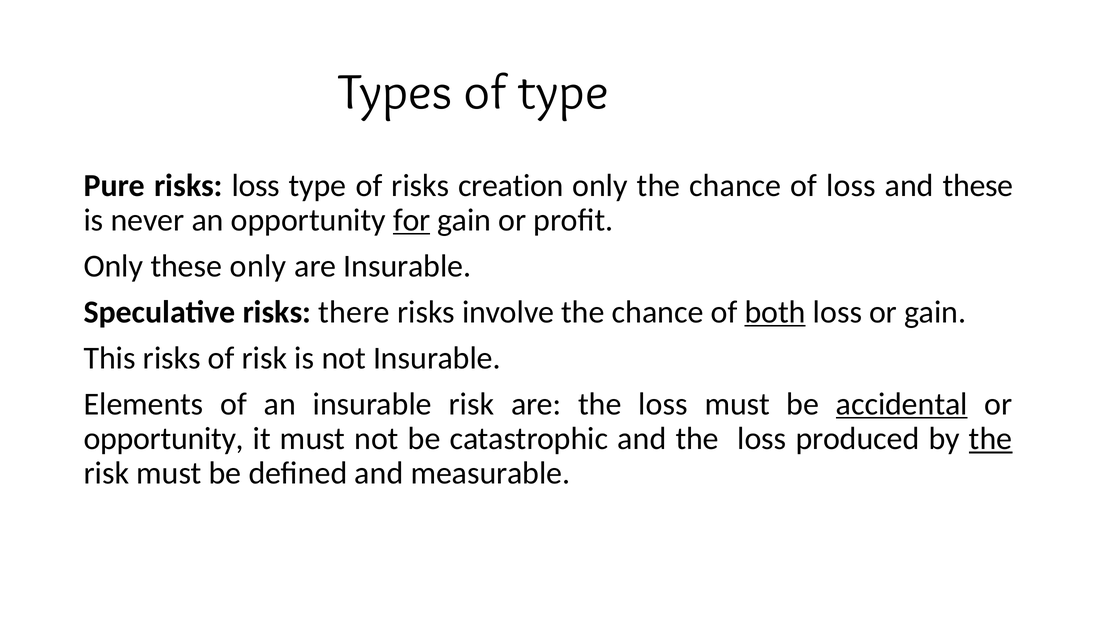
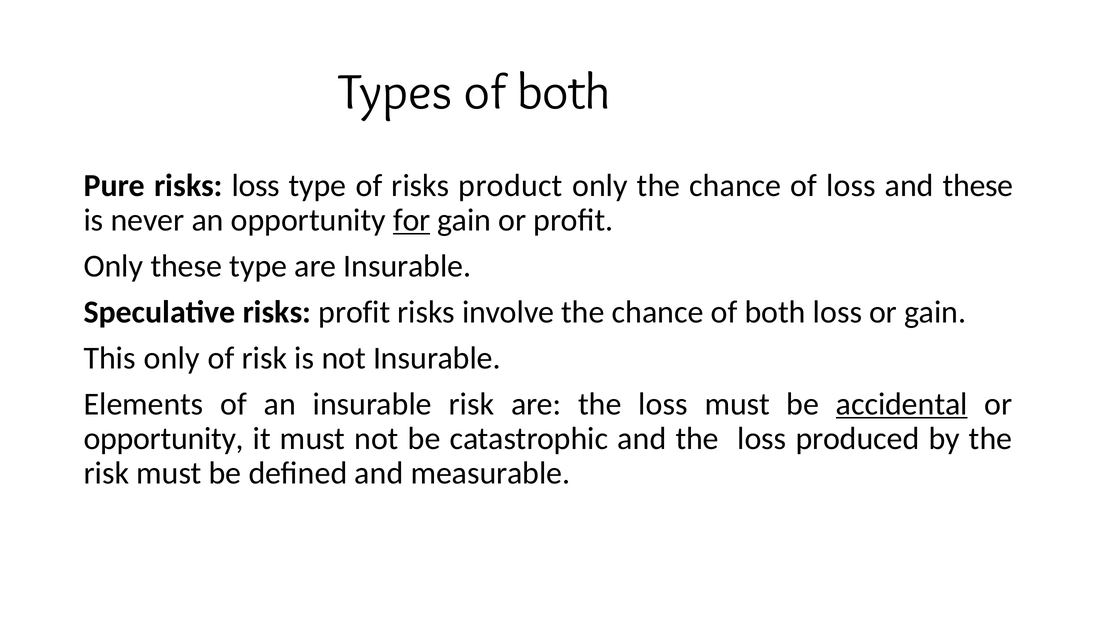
Types of type: type -> both
creation: creation -> product
these only: only -> type
risks there: there -> profit
both at (775, 312) underline: present -> none
This risks: risks -> only
the at (991, 439) underline: present -> none
